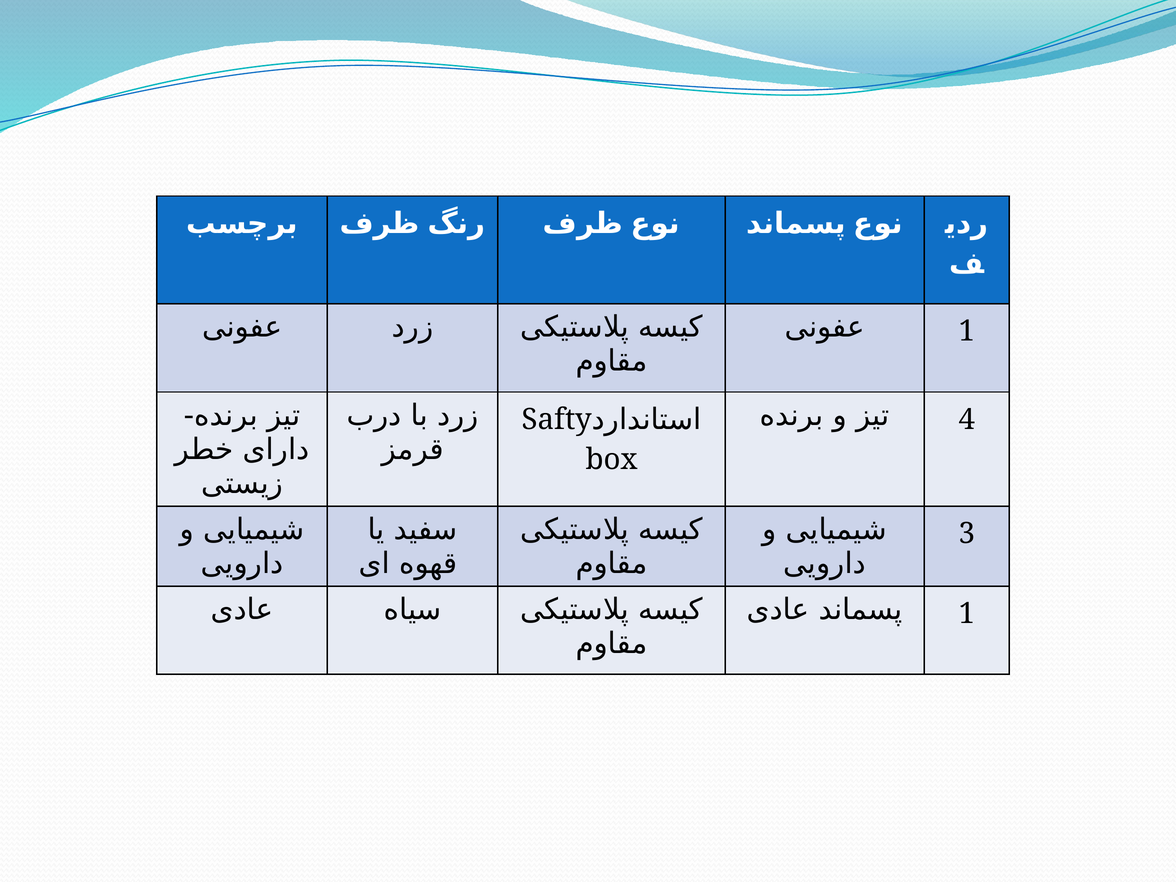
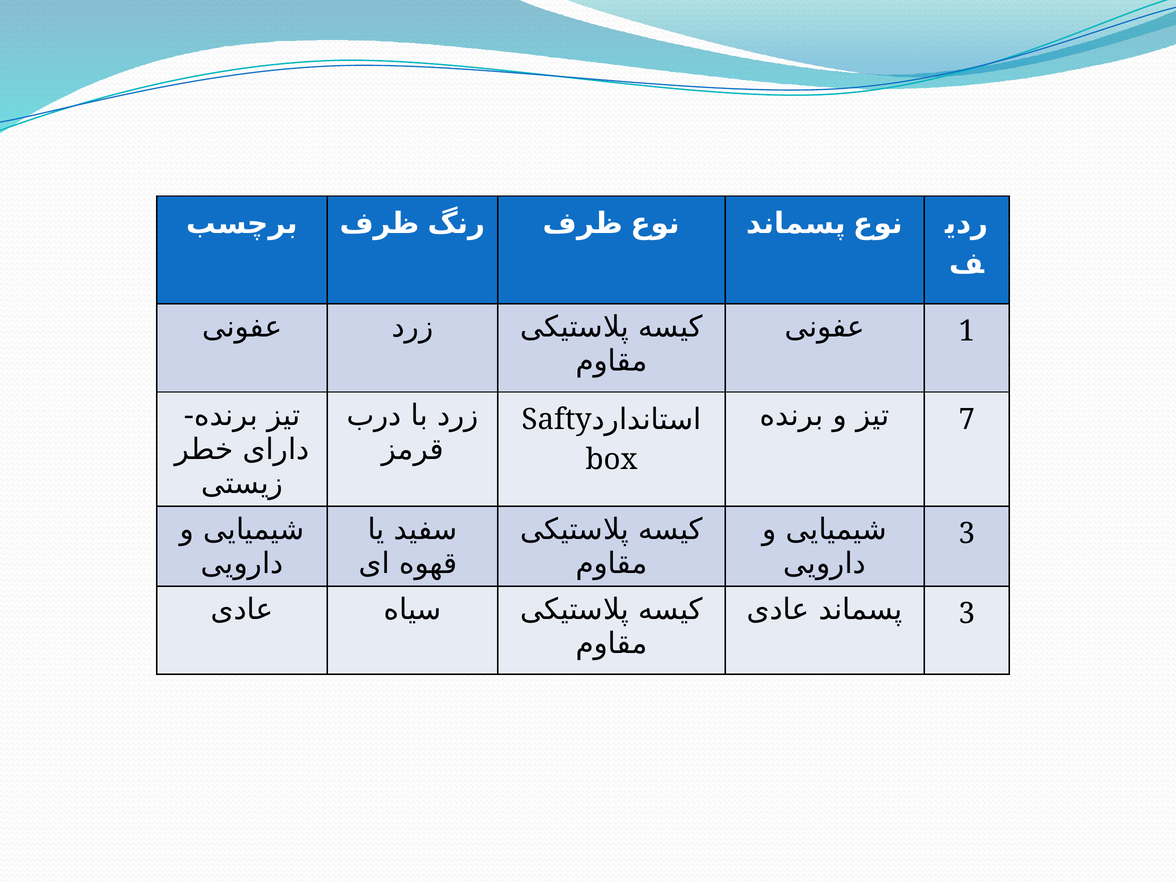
4: 4 -> 7
1 at (967, 614): 1 -> 3
